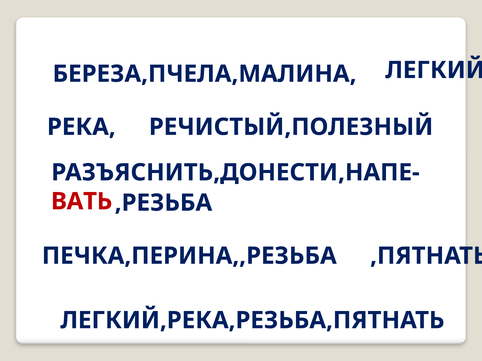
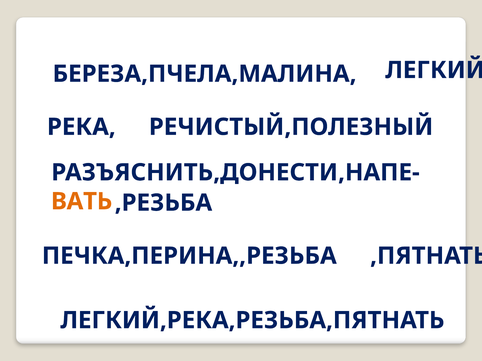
ВАТЬ colour: red -> orange
